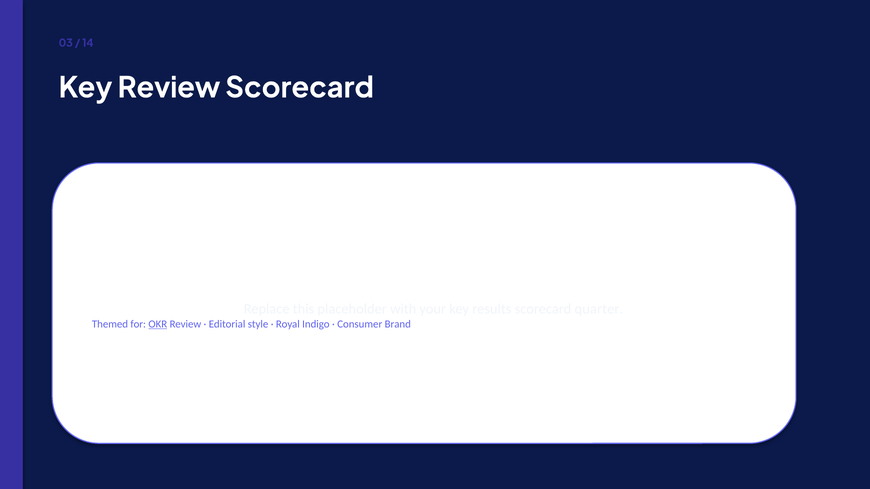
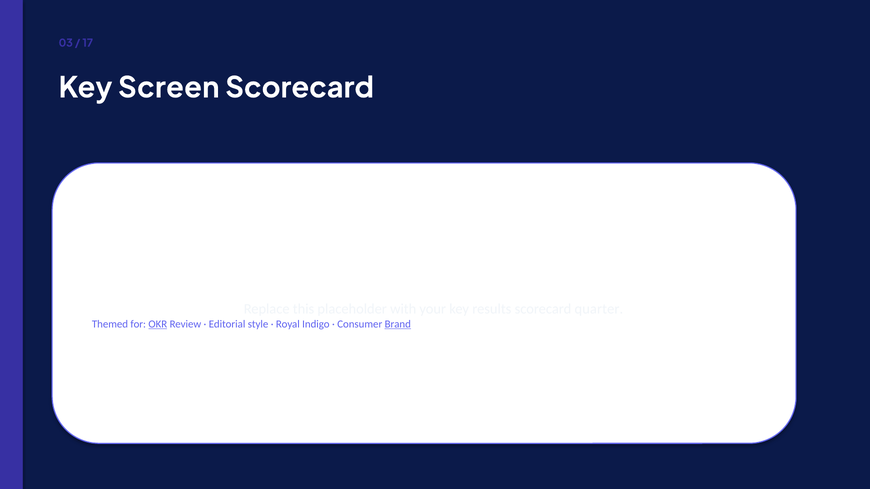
14: 14 -> 17
Key Review: Review -> Screen
Brand underline: none -> present
